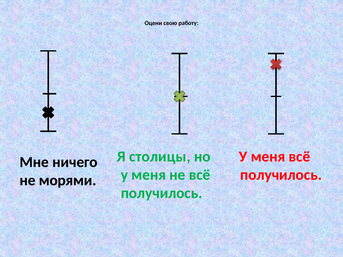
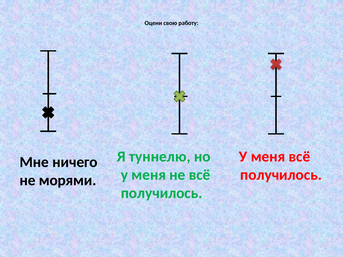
столицы: столицы -> туннелю
